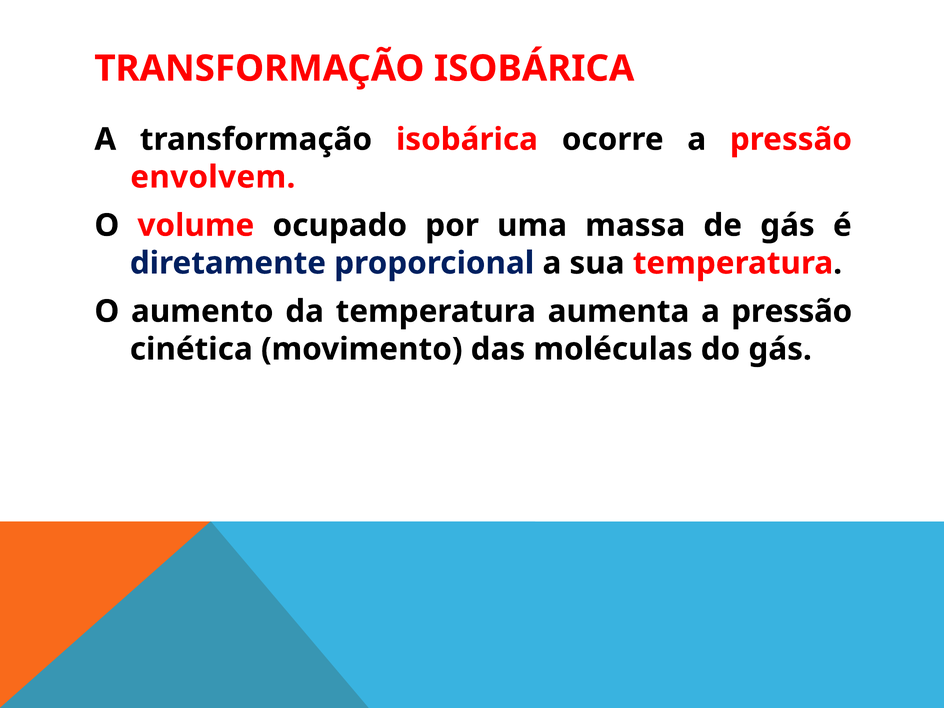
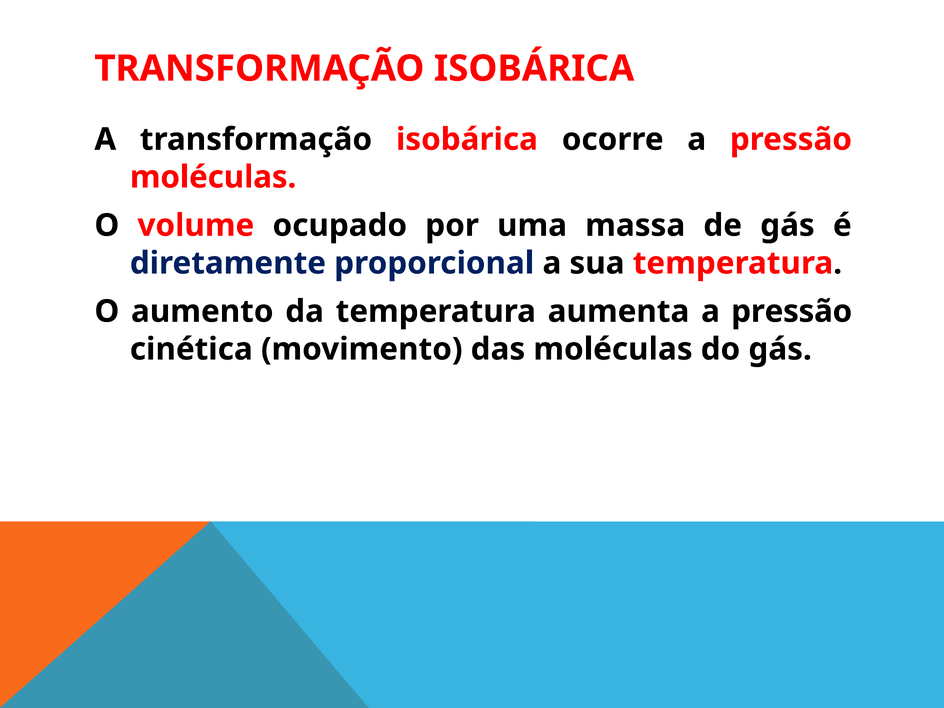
envolvem at (213, 177): envolvem -> moléculas
